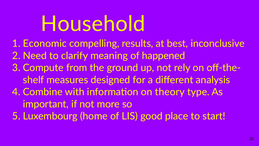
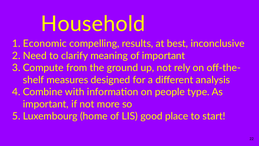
of happened: happened -> important
theory: theory -> people
